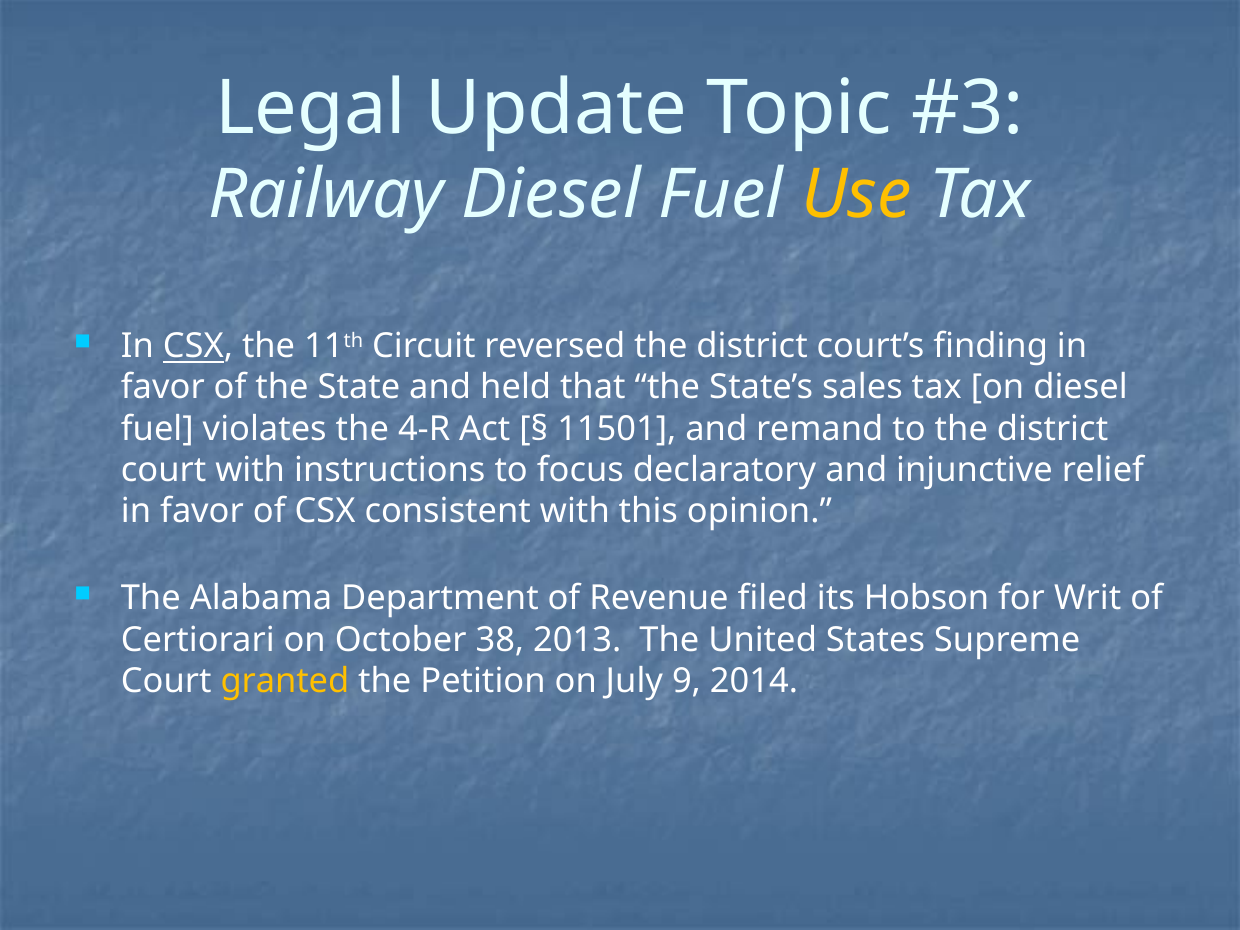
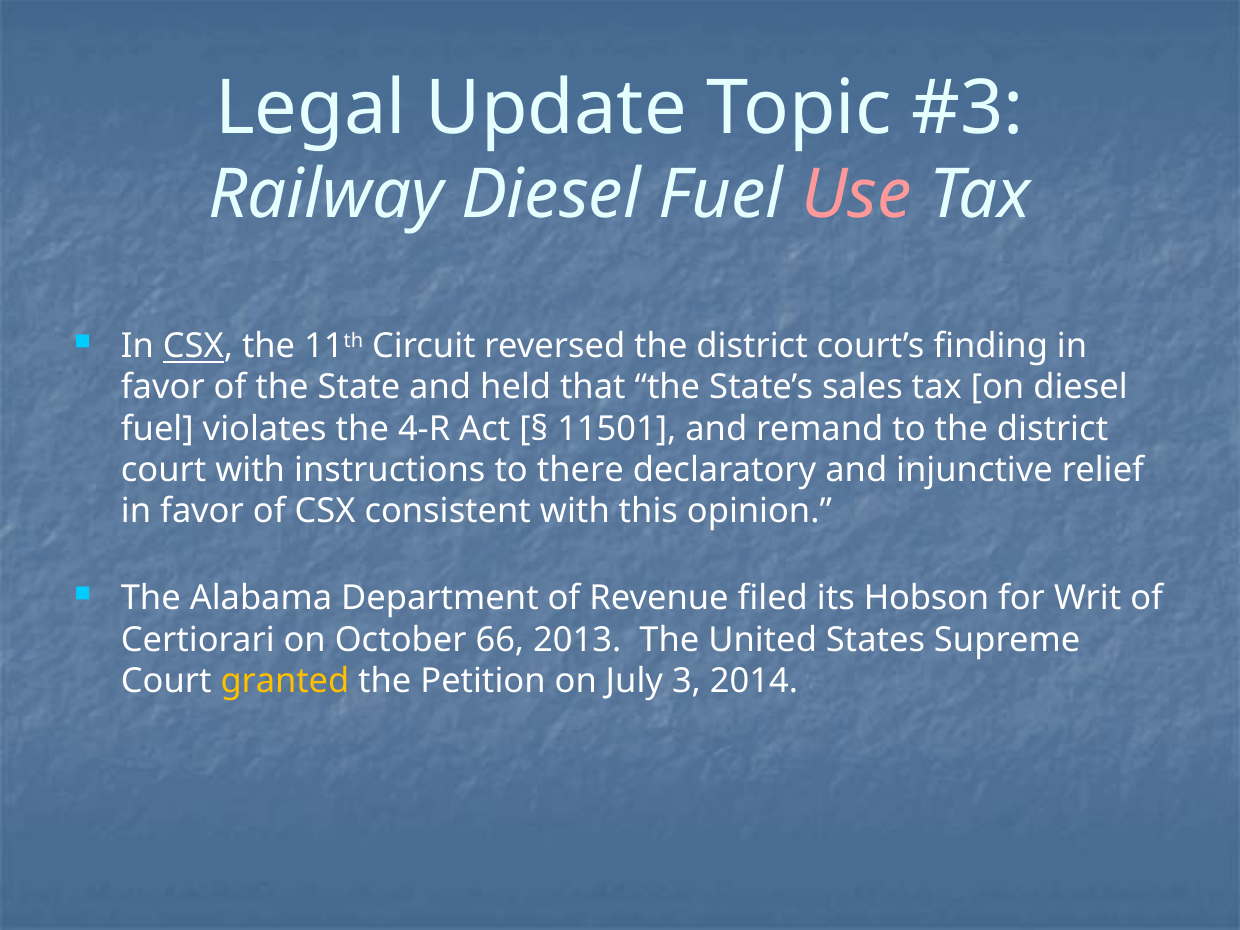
Use colour: yellow -> pink
focus: focus -> there
38: 38 -> 66
9: 9 -> 3
